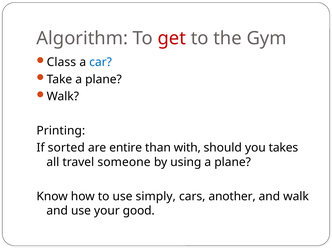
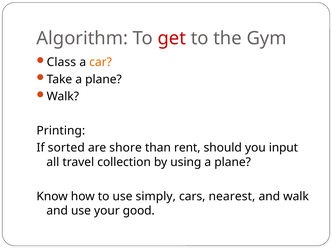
car colour: blue -> orange
entire: entire -> shore
with: with -> rent
takes: takes -> input
someone: someone -> collection
another: another -> nearest
